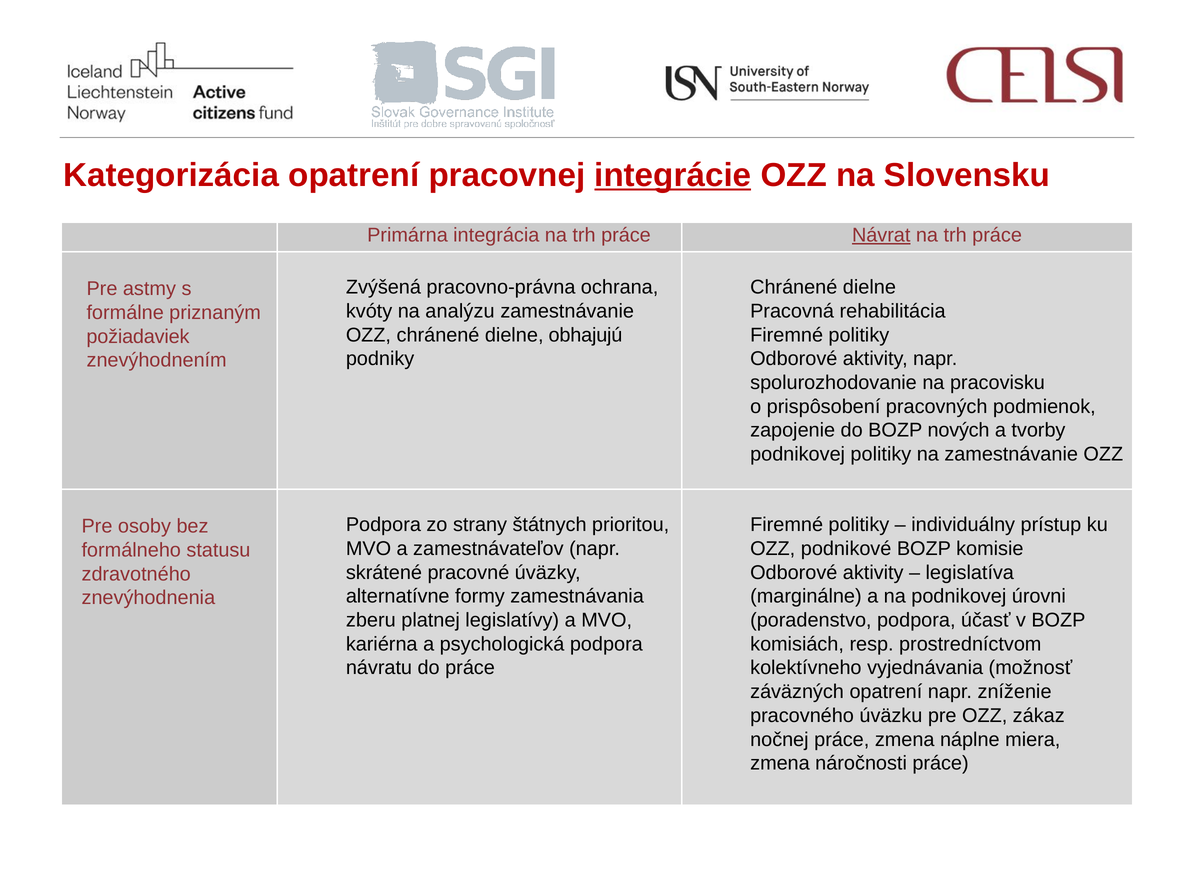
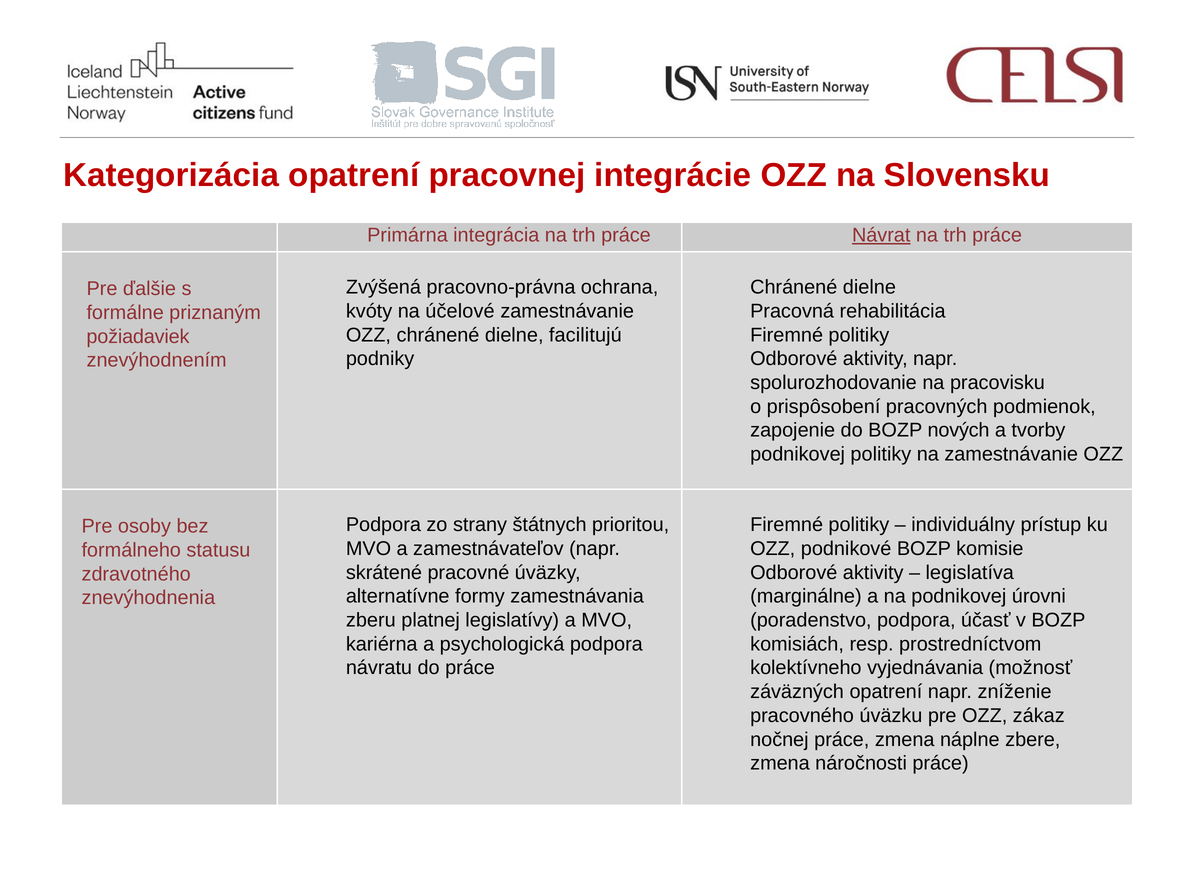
integrácie underline: present -> none
astmy: astmy -> ďalšie
analýzu: analýzu -> účelové
obhajujú: obhajujú -> facilitujú
miera: miera -> zbere
